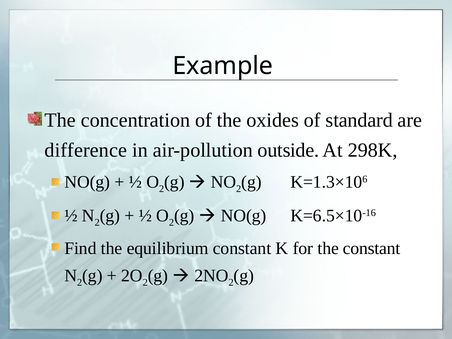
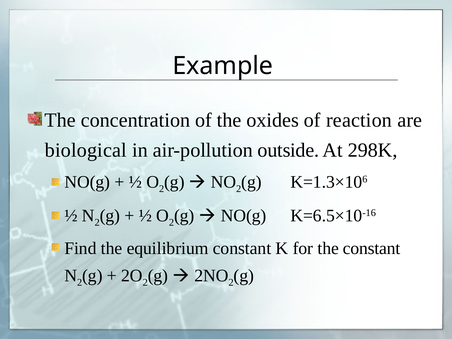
standard: standard -> reaction
difference: difference -> biological
